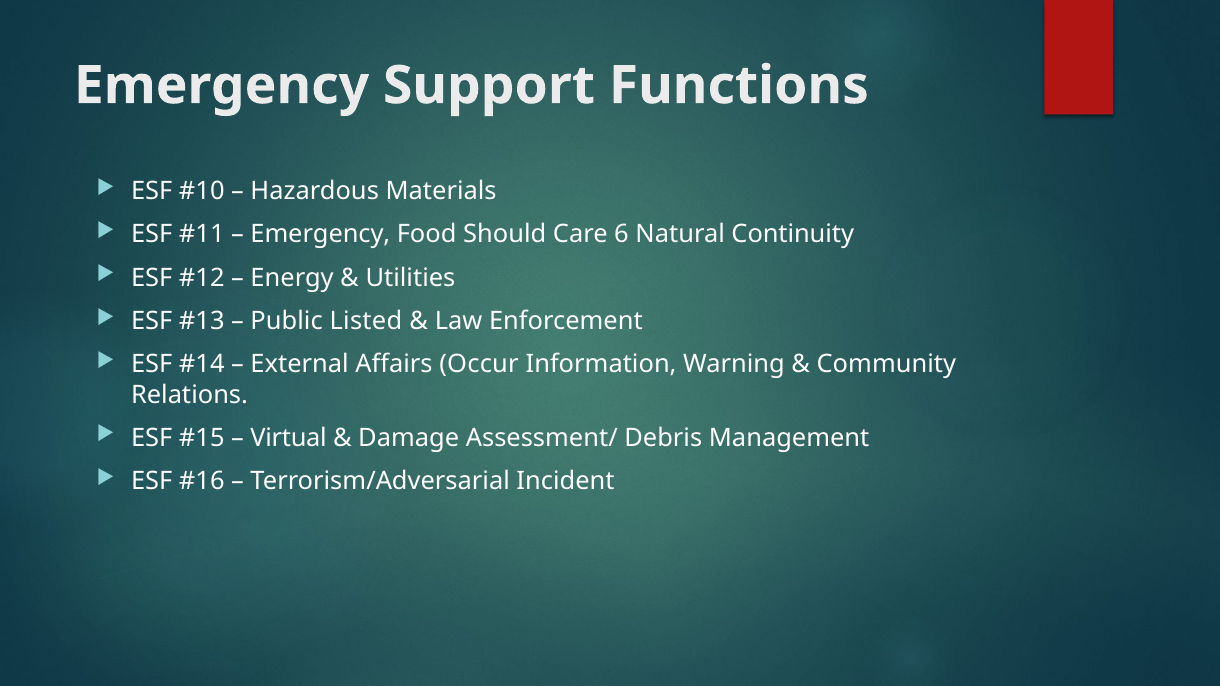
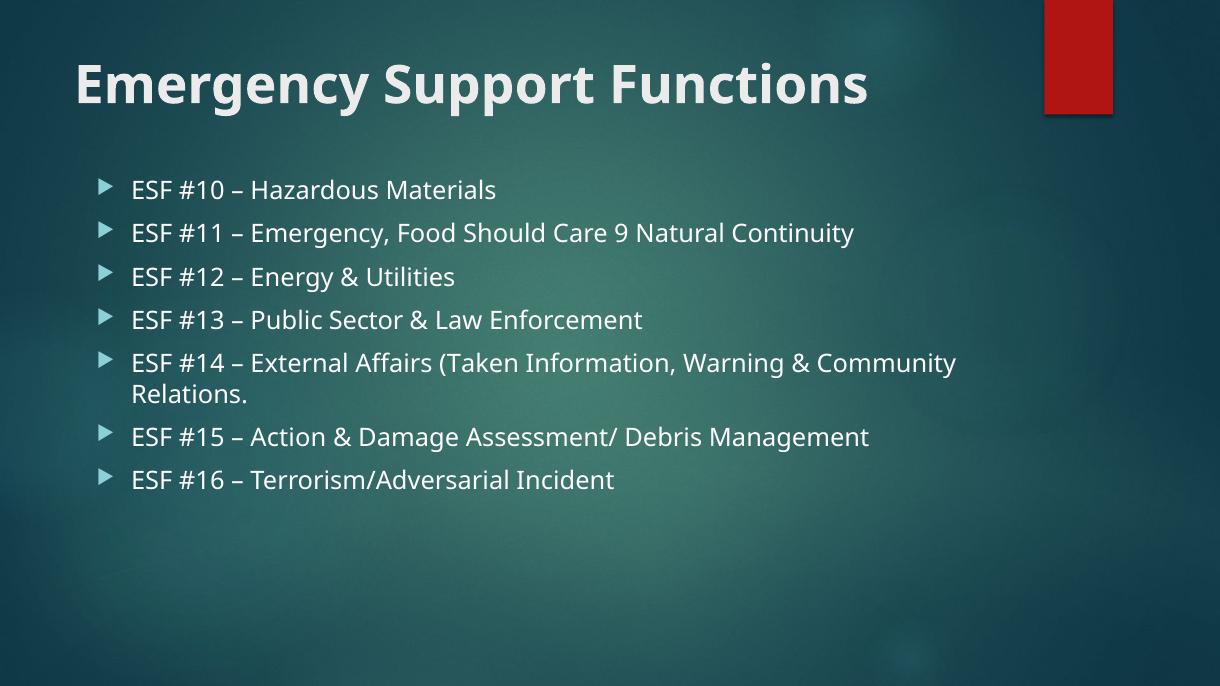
6: 6 -> 9
Listed: Listed -> Sector
Occur: Occur -> Taken
Virtual: Virtual -> Action
